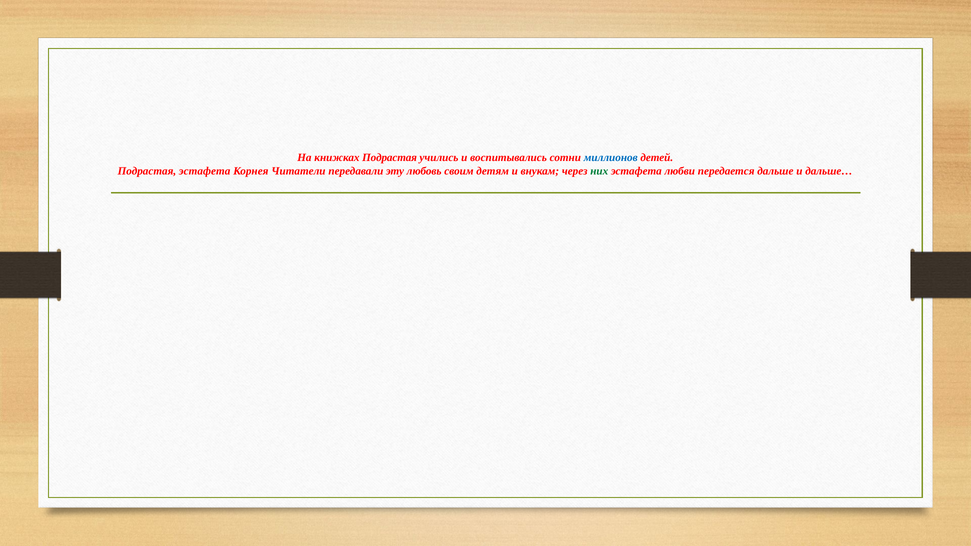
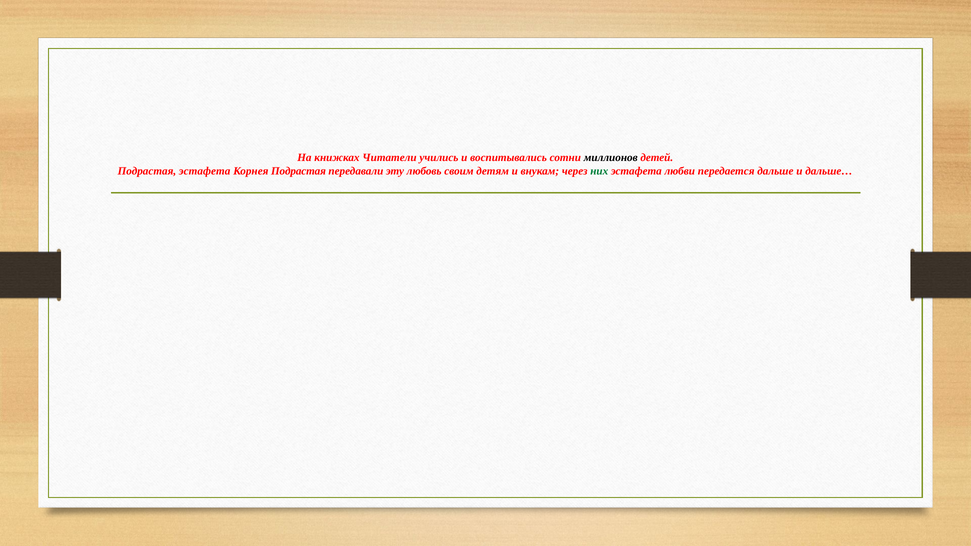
книжках Подрастая: Подрастая -> Читатели
миллионов colour: blue -> black
Корнея Читатели: Читатели -> Подрастая
